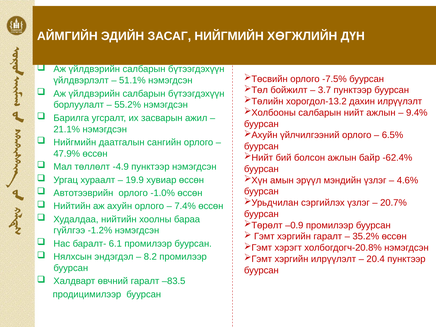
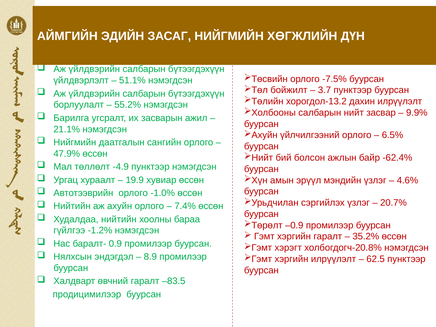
нийт ажлын: ажлын -> засвар
9.4%: 9.4% -> 9.9%
6.1: 6.1 -> 0.9
8.2: 8.2 -> 8.9
20.4: 20.4 -> 62.5
